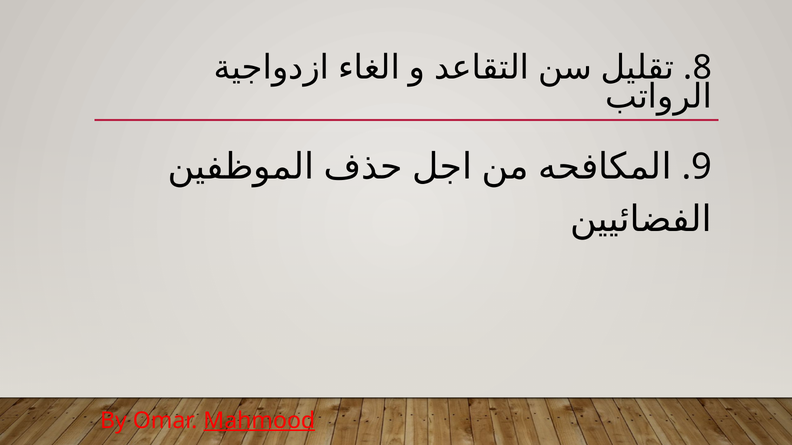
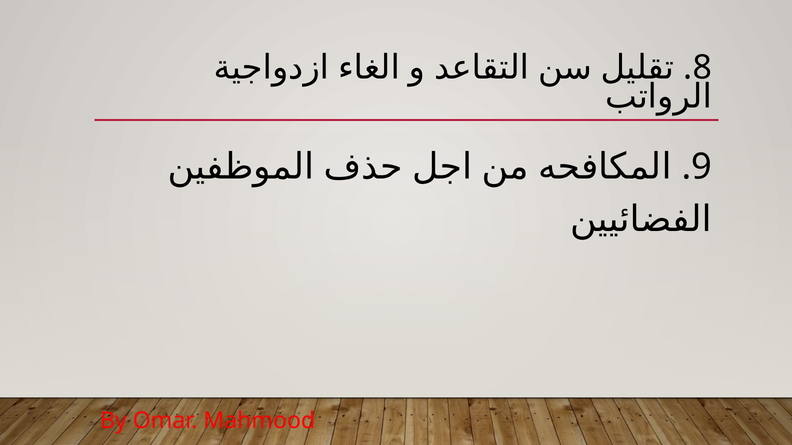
Mahmood underline: present -> none
